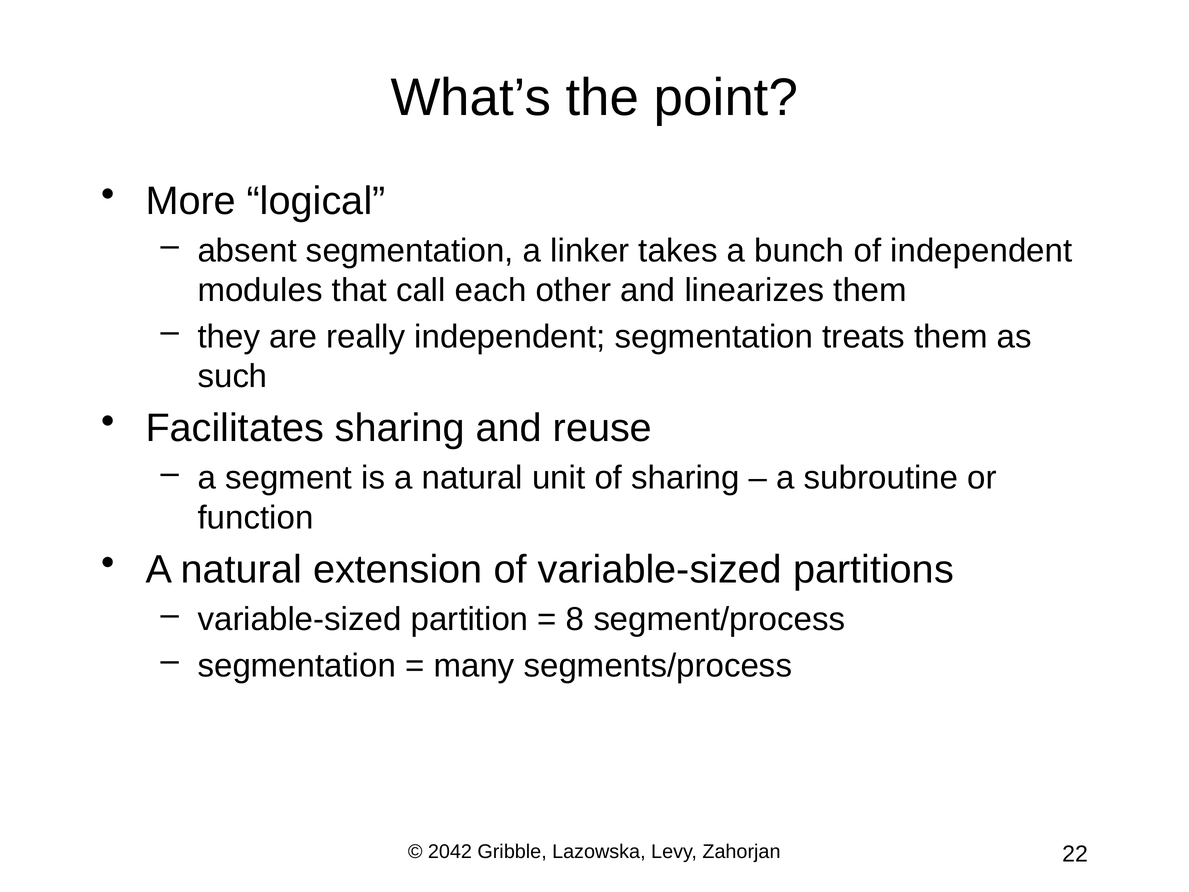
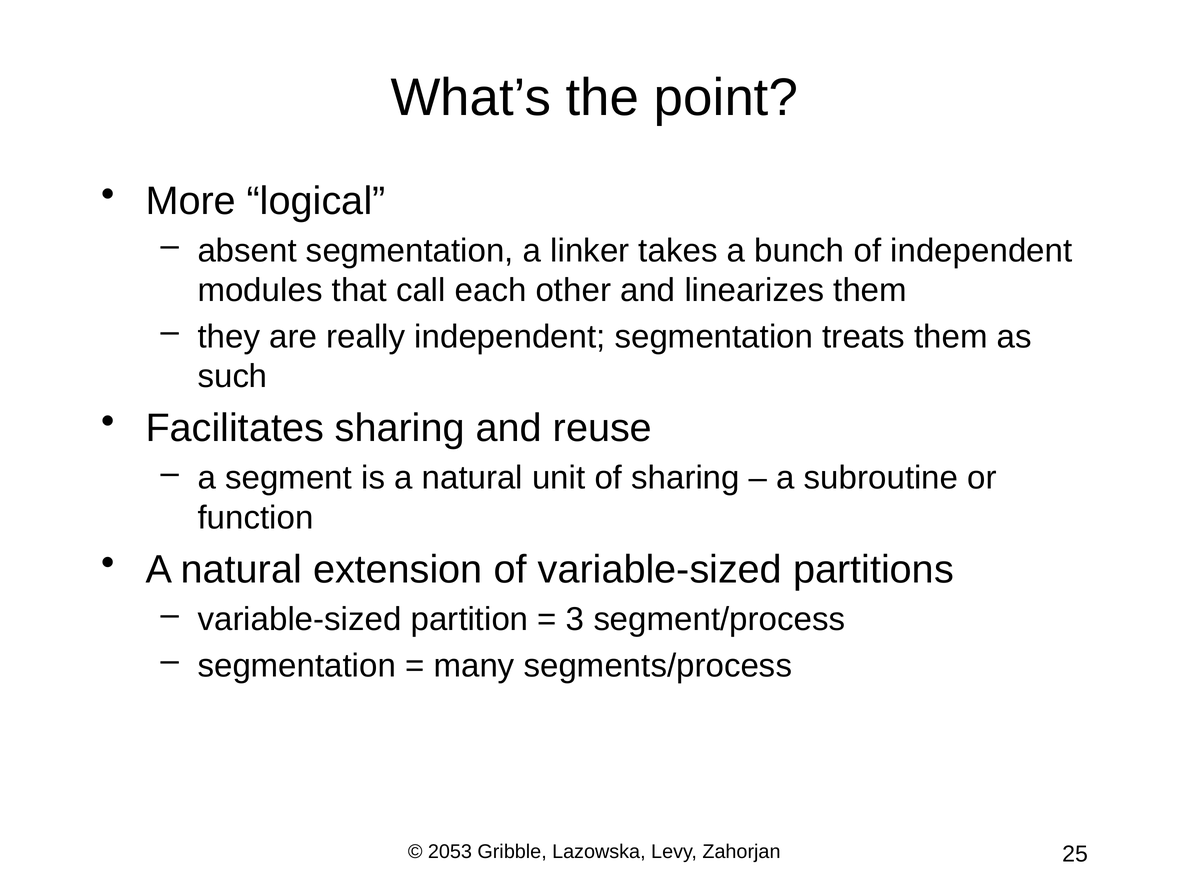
8: 8 -> 3
2042: 2042 -> 2053
22: 22 -> 25
